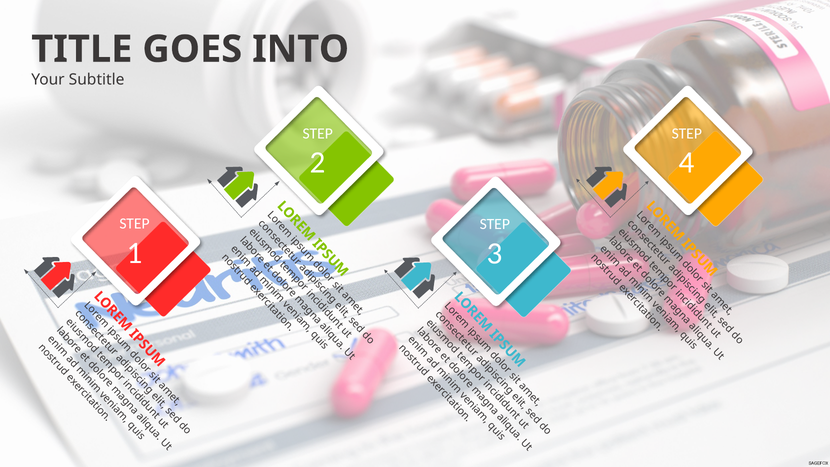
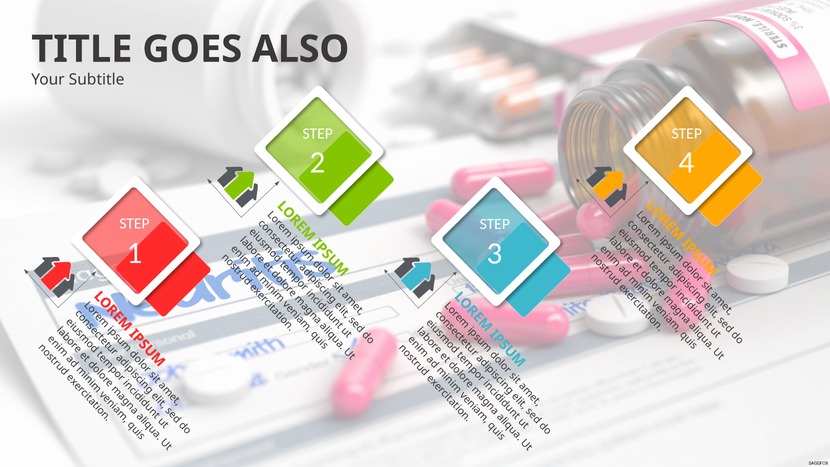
INTO: INTO -> ALSO
